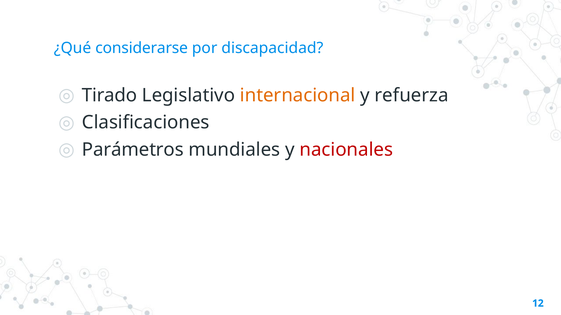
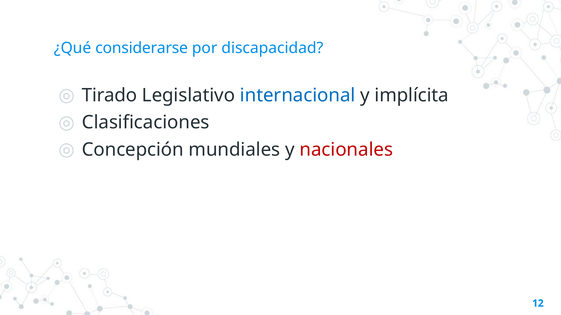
internacional colour: orange -> blue
refuerza: refuerza -> implícita
Parámetros: Parámetros -> Concepción
